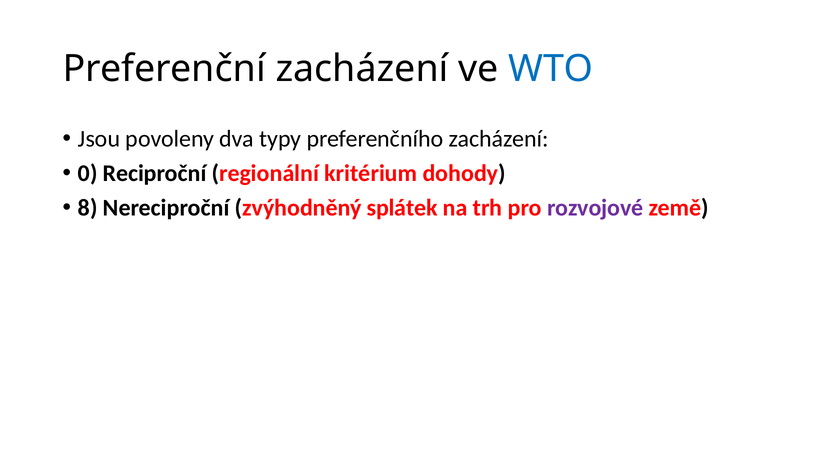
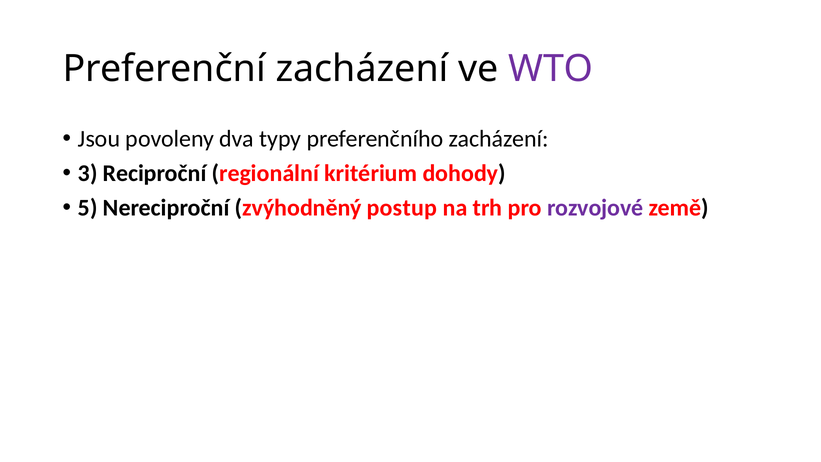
WTO colour: blue -> purple
0: 0 -> 3
8: 8 -> 5
splátek: splátek -> postup
